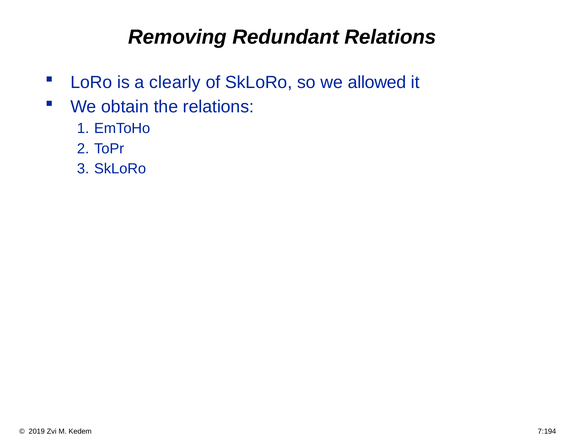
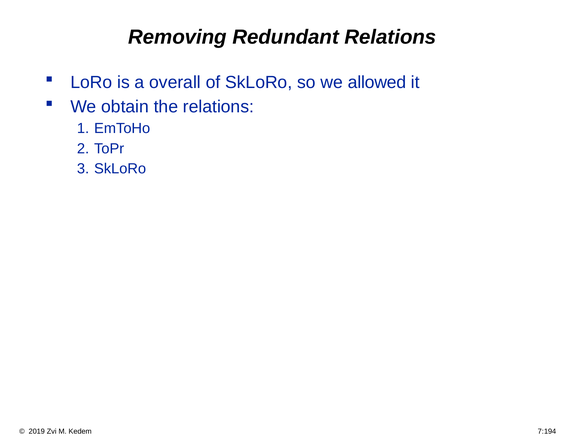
clearly: clearly -> overall
